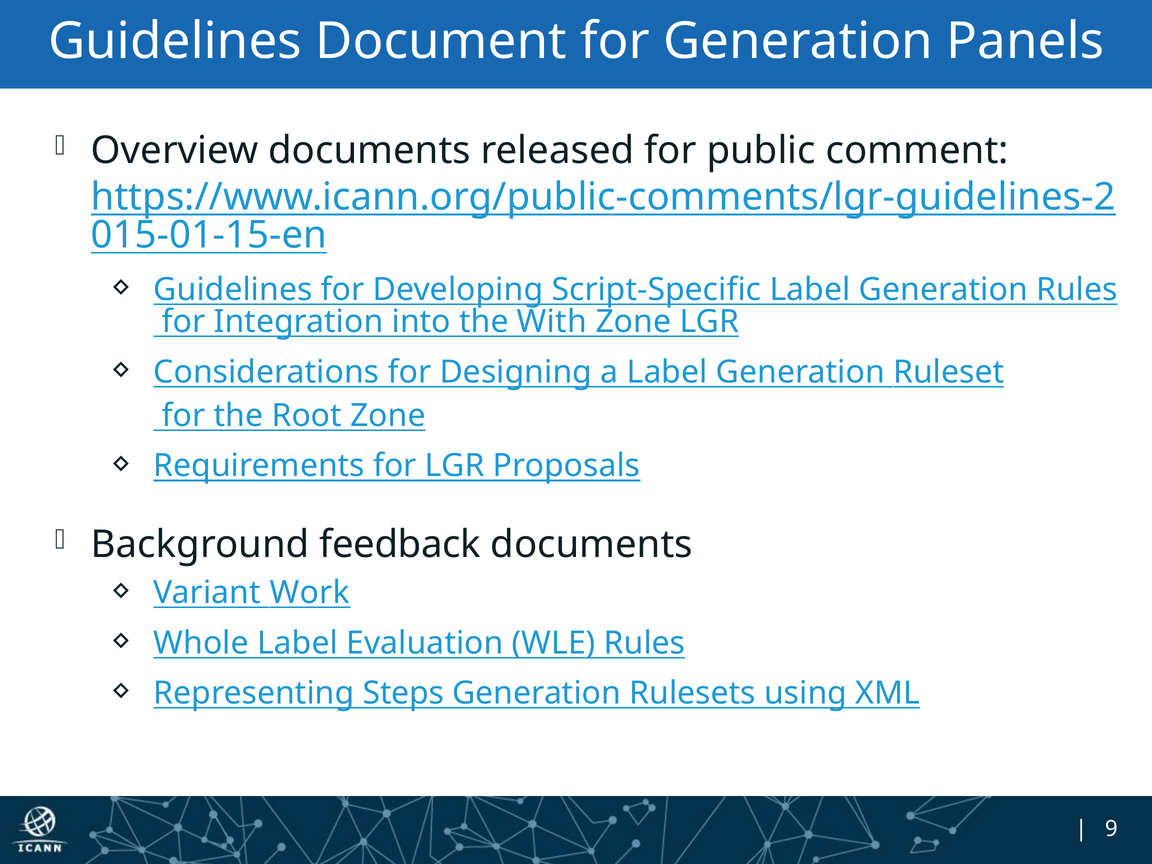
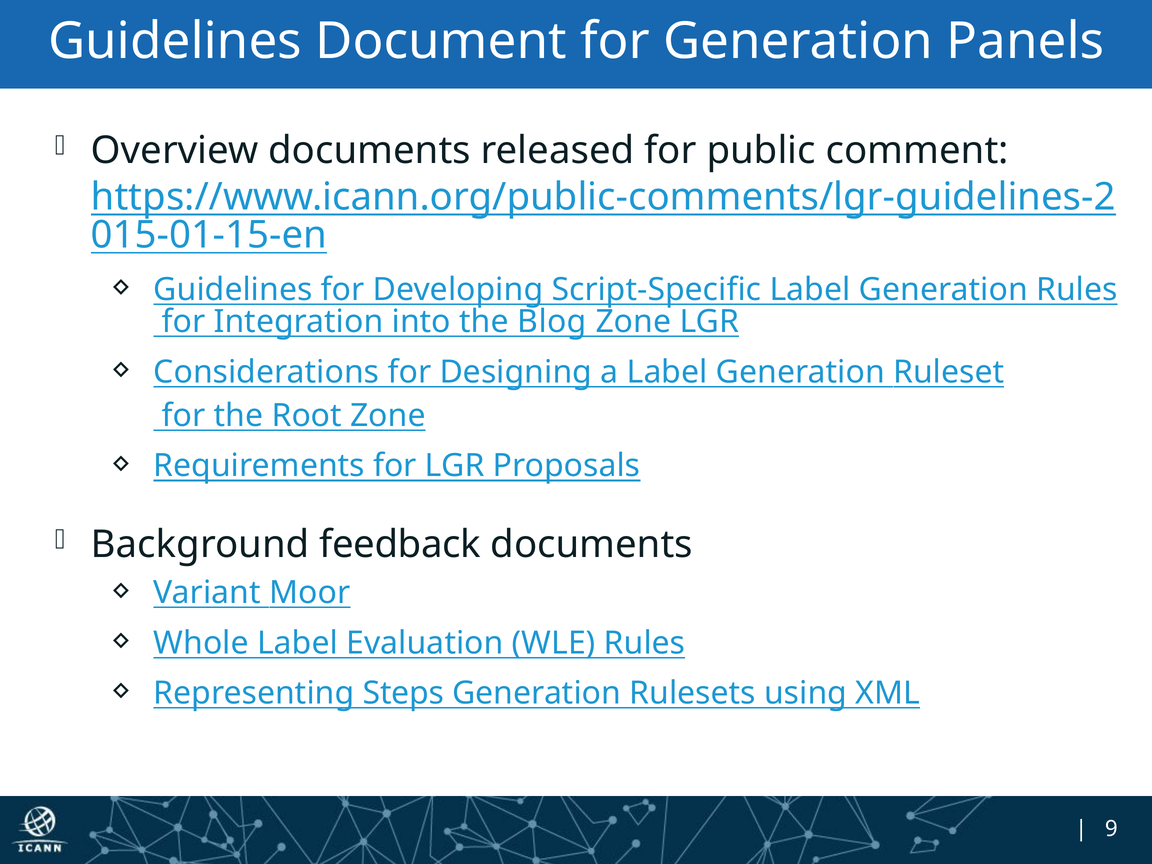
With: With -> Blog
Work: Work -> Moor
